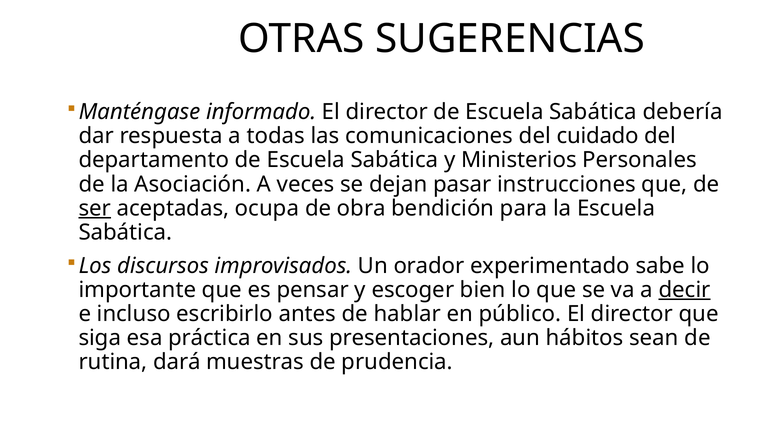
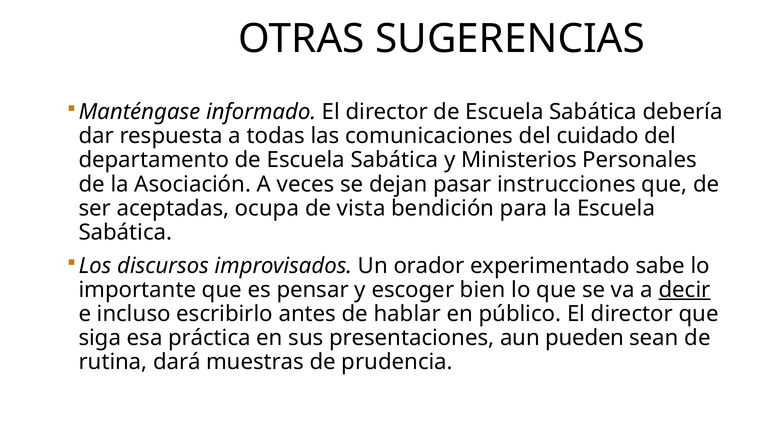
ser underline: present -> none
obra: obra -> vista
hábitos: hábitos -> pueden
